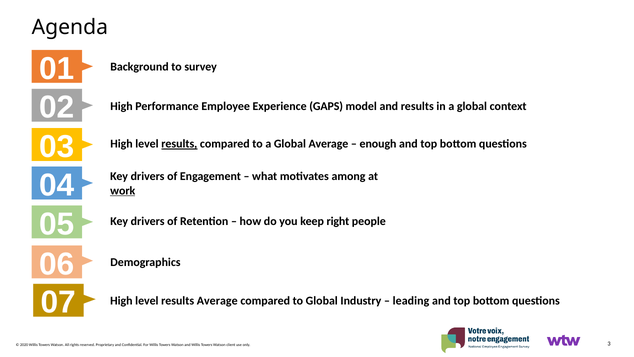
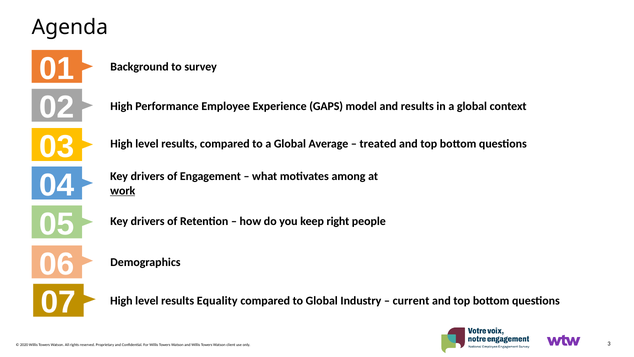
results at (179, 144) underline: present -> none
enough: enough -> treated
results Average: Average -> Equality
leading: leading -> current
